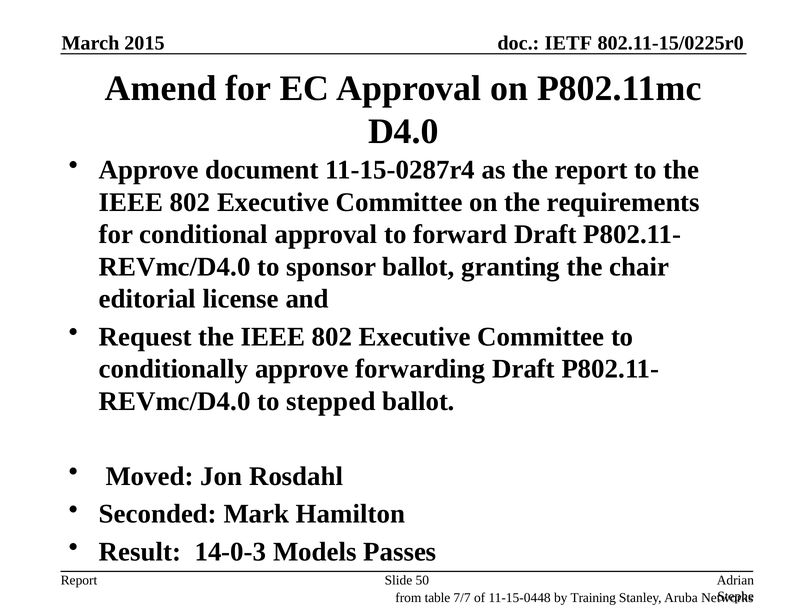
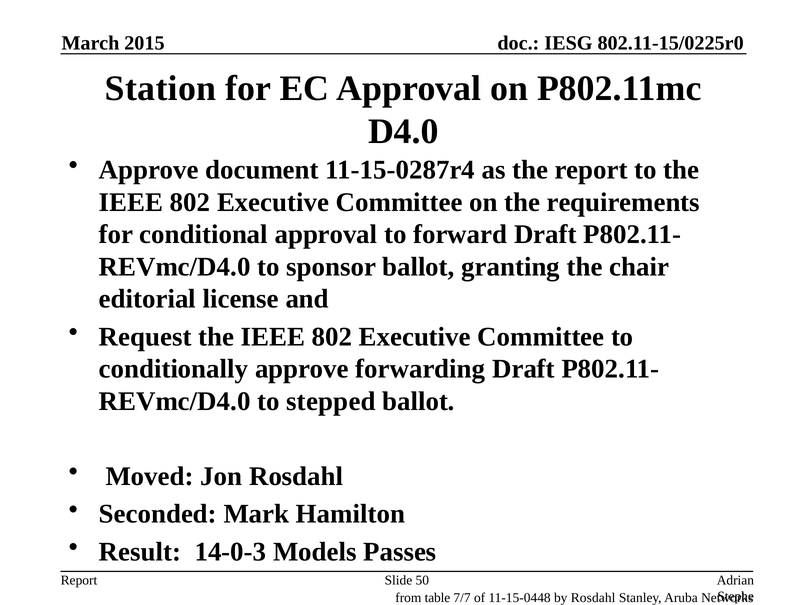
IETF: IETF -> IESG
Amend: Amend -> Station
by Training: Training -> Rosdahl
